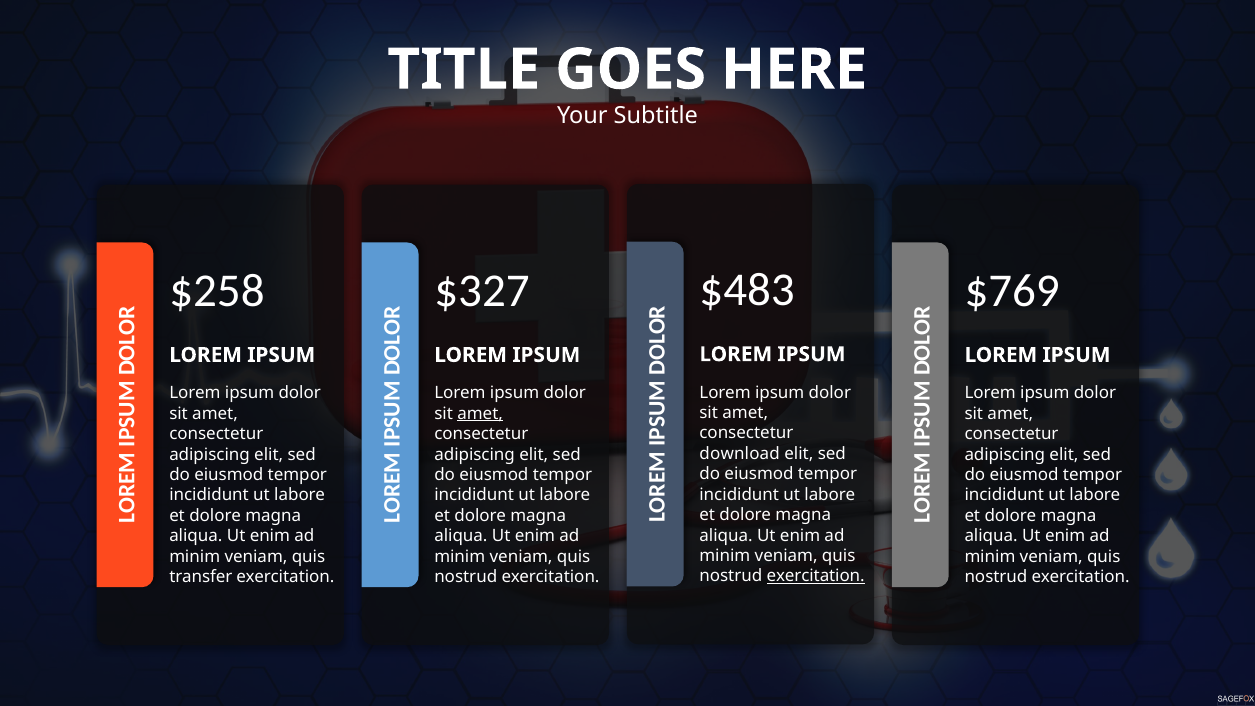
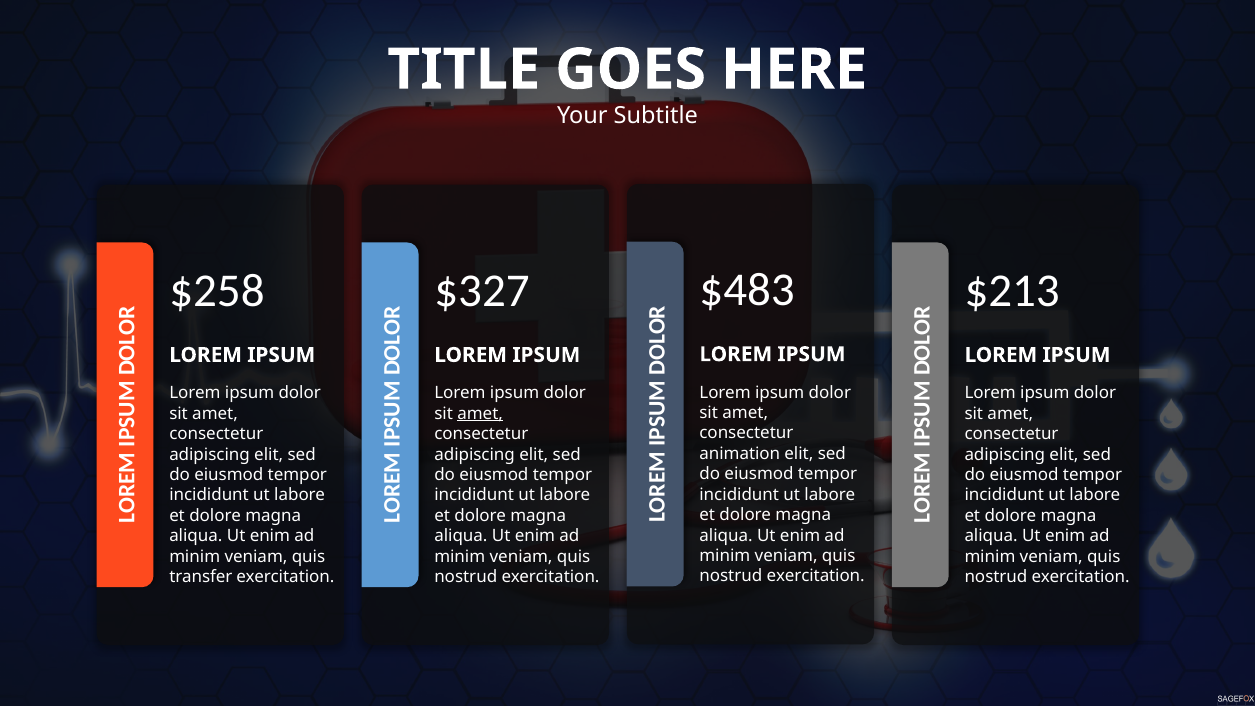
$769: $769 -> $213
download: download -> animation
exercitation at (816, 576) underline: present -> none
